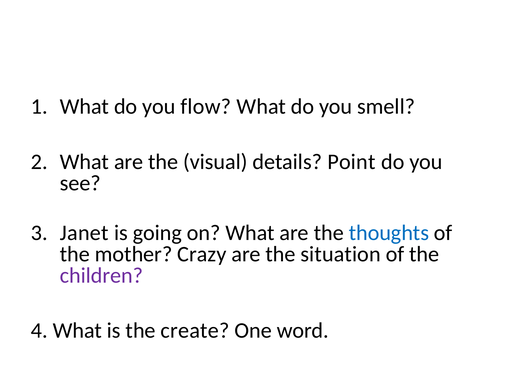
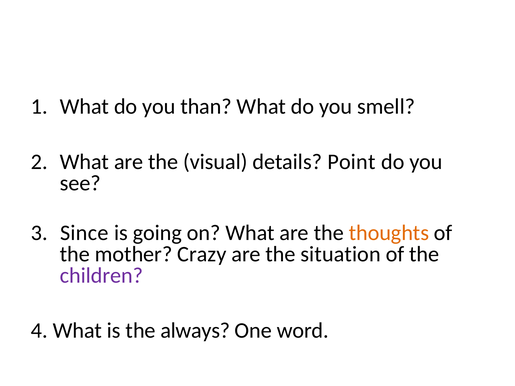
flow: flow -> than
Janet: Janet -> Since
thoughts colour: blue -> orange
create: create -> always
